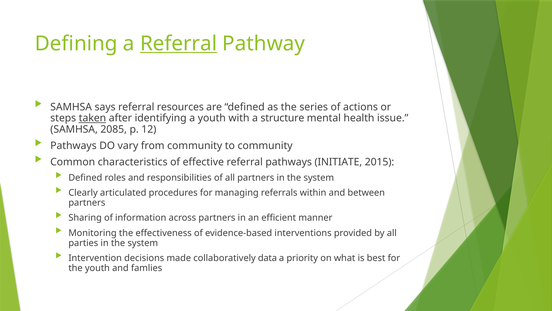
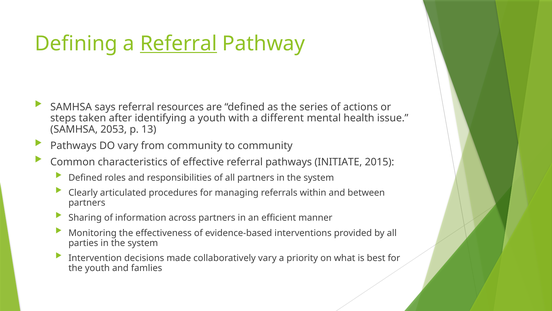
taken underline: present -> none
structure: structure -> different
2085: 2085 -> 2053
12: 12 -> 13
collaboratively data: data -> vary
